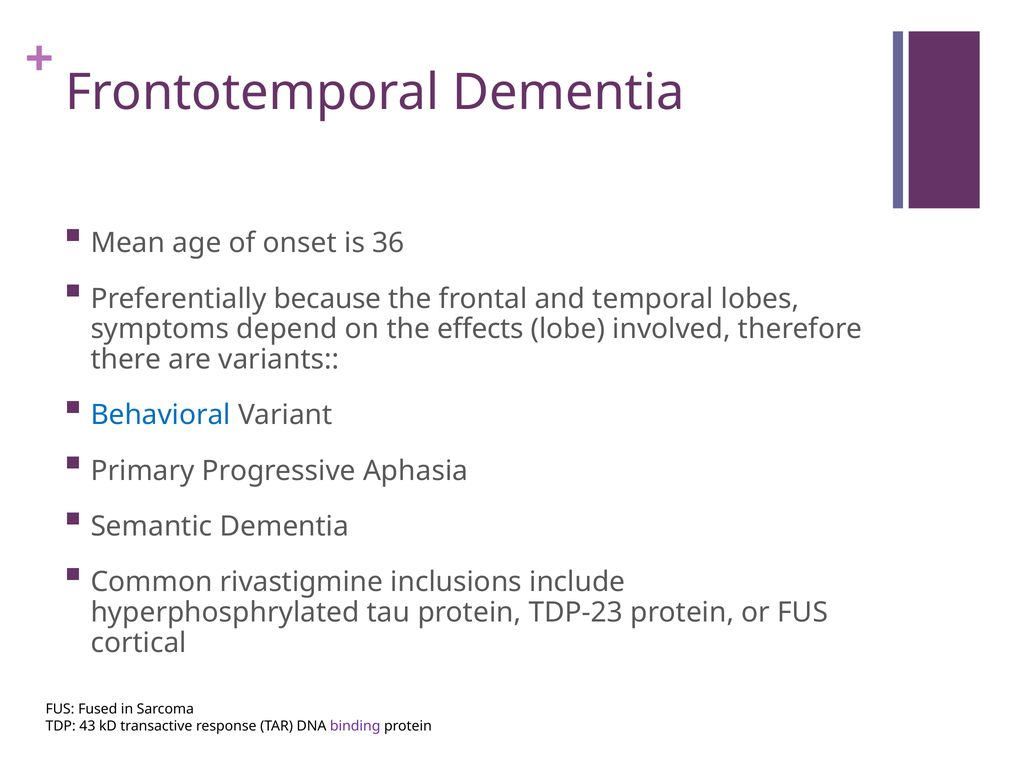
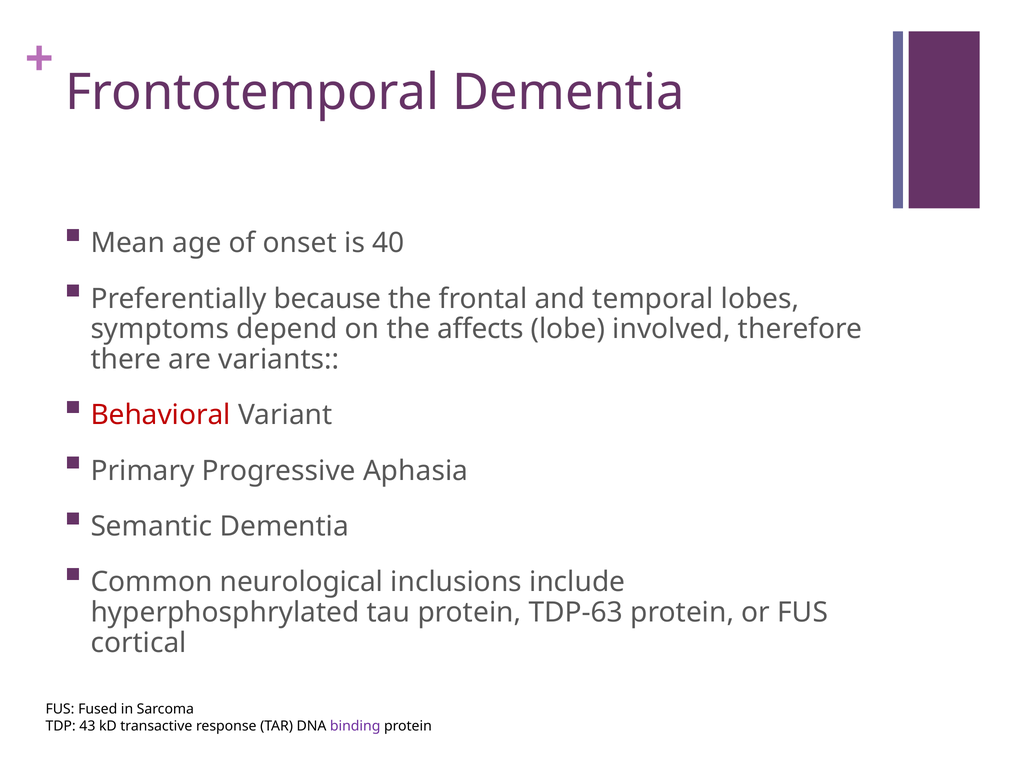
36: 36 -> 40
effects: effects -> affects
Behavioral colour: blue -> red
rivastigmine: rivastigmine -> neurological
TDP-23: TDP-23 -> TDP-63
